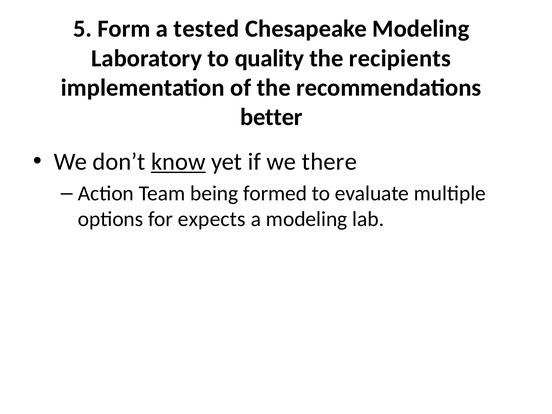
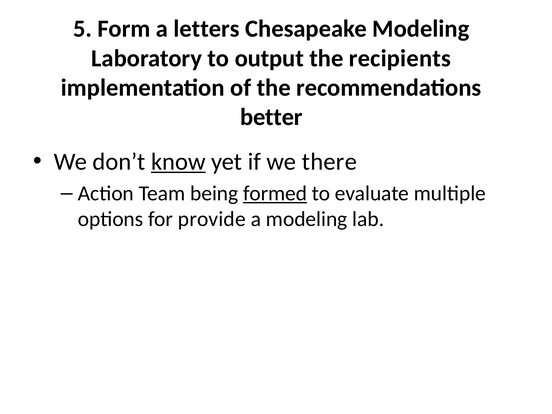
tested: tested -> letters
quality: quality -> output
formed underline: none -> present
expects: expects -> provide
